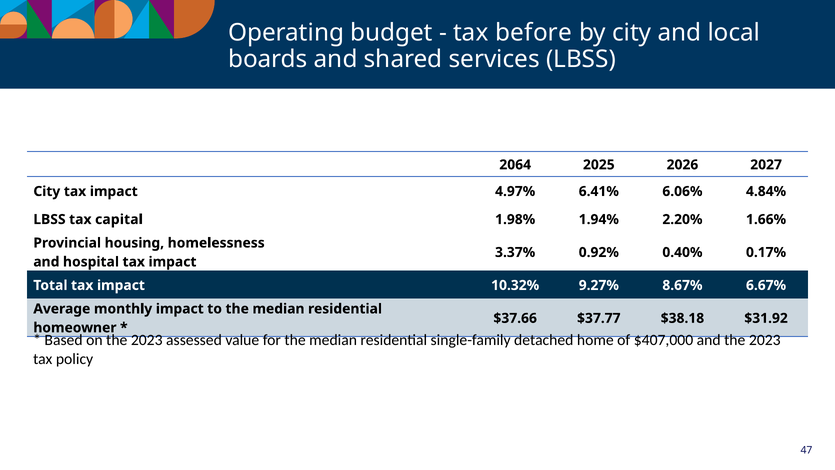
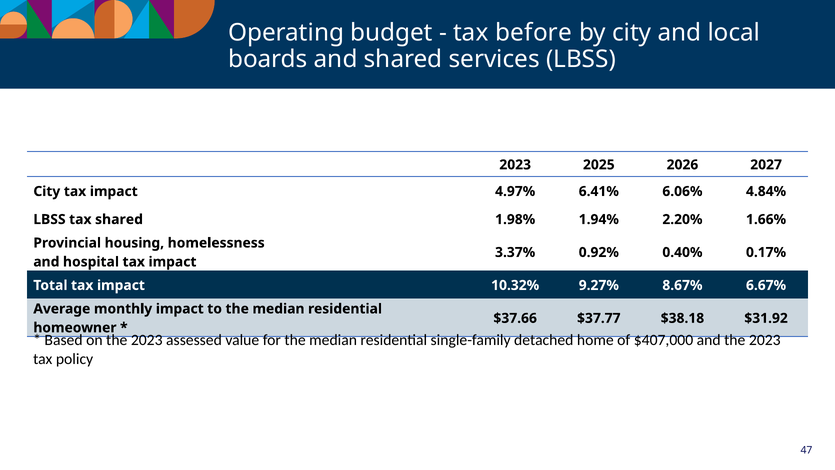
2064 at (515, 165): 2064 -> 2023
tax capital: capital -> shared
